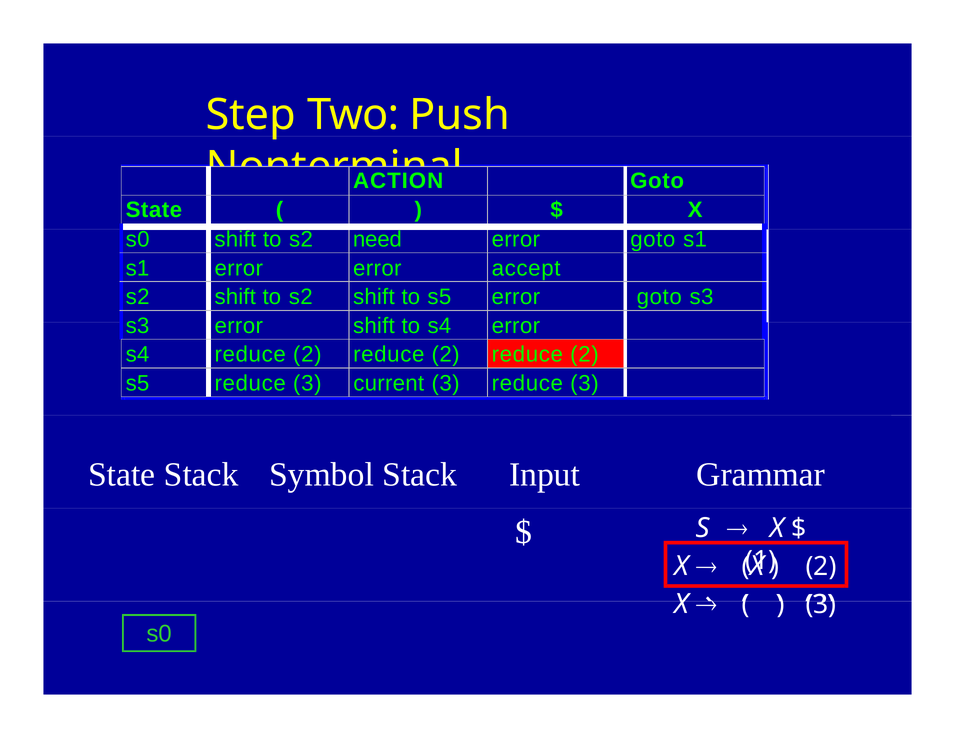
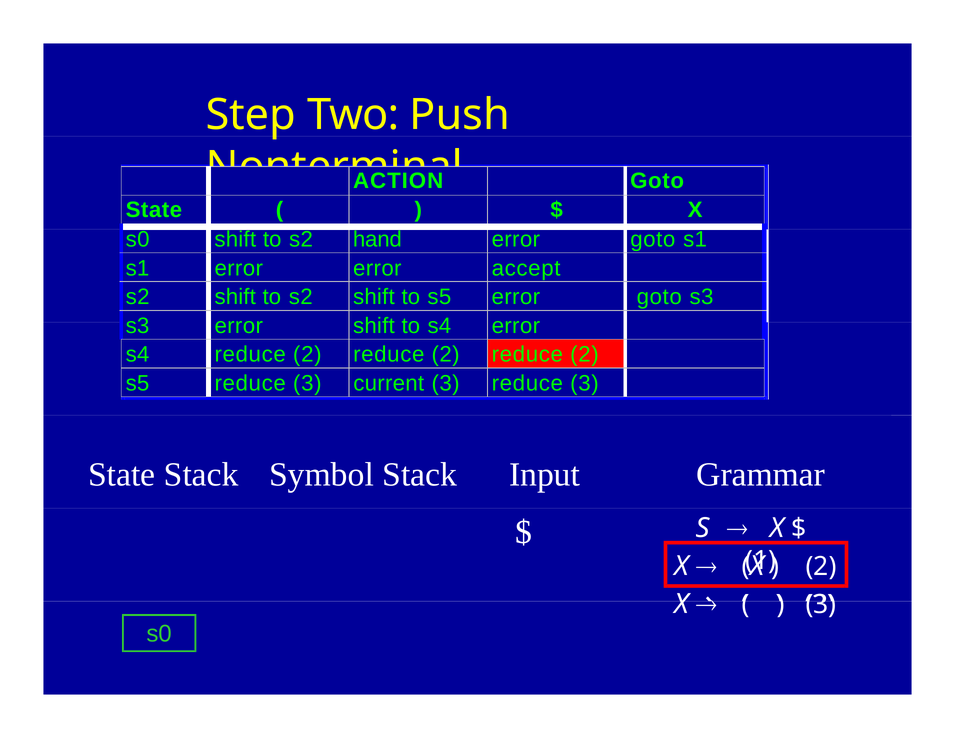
need: need -> hand
